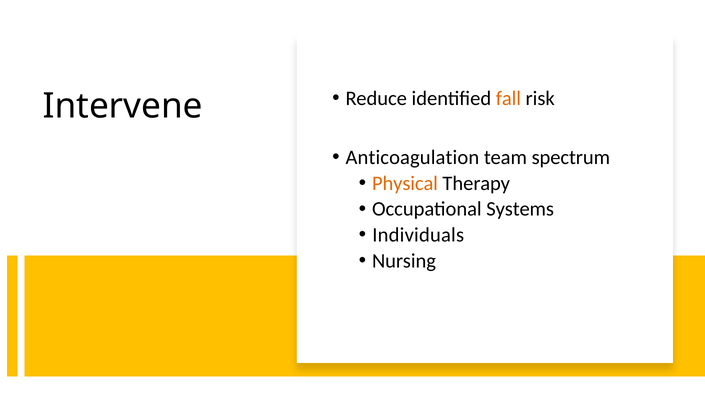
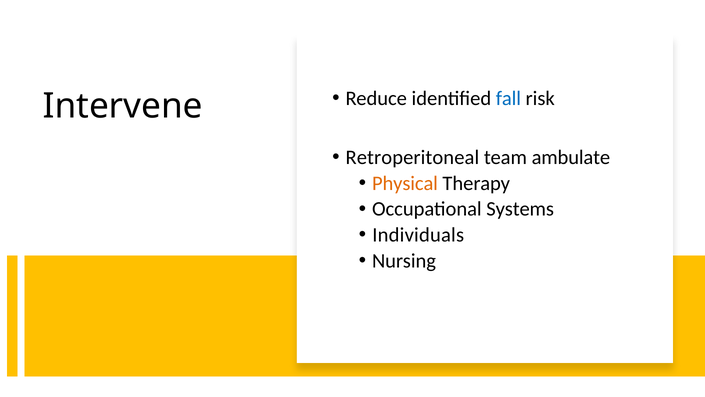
fall colour: orange -> blue
Anticoagulation: Anticoagulation -> Retroperitoneal
spectrum: spectrum -> ambulate
